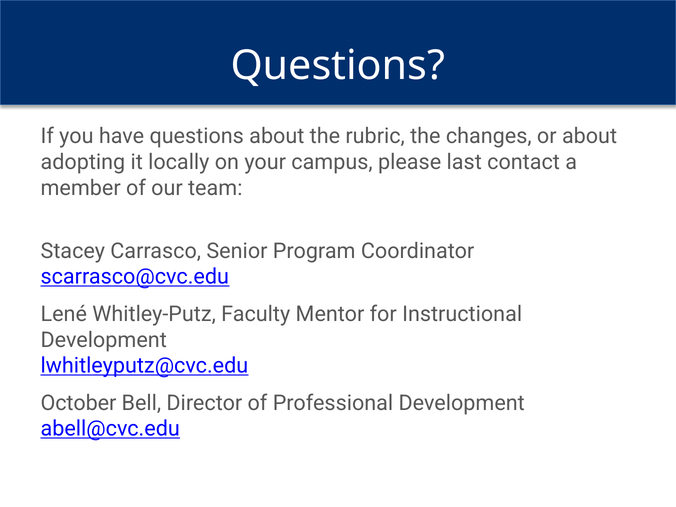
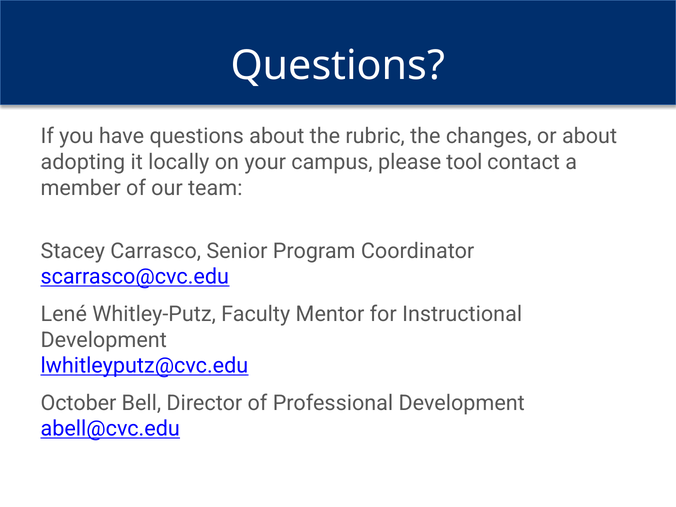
last: last -> tool
